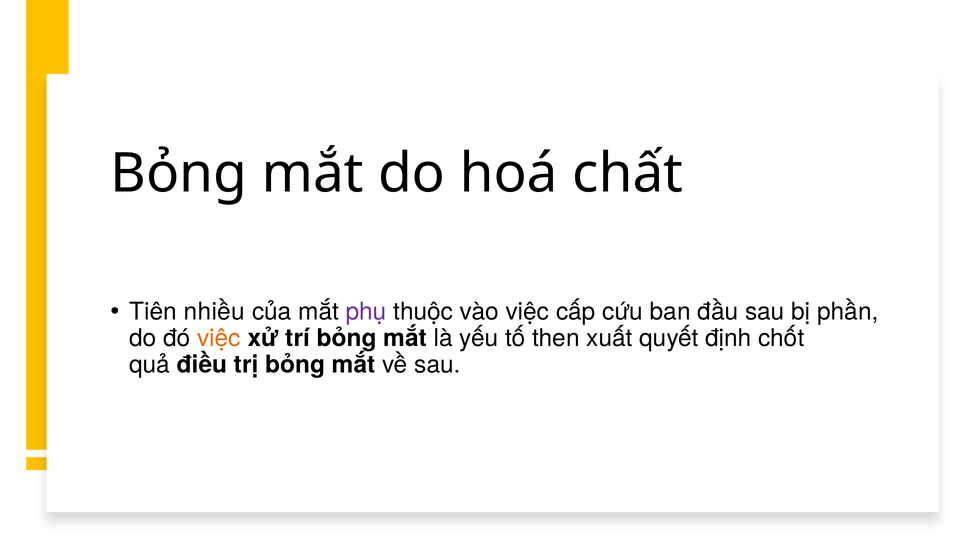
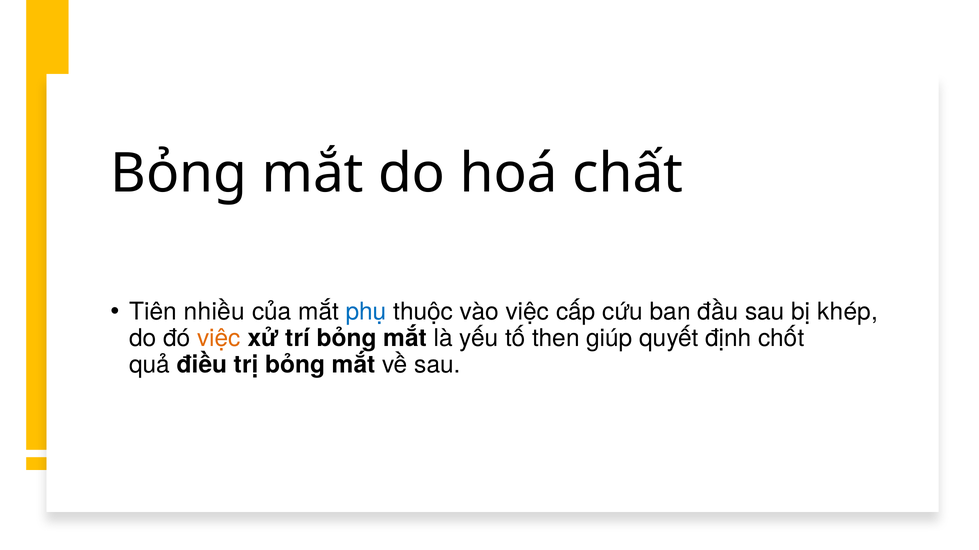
phụ colour: purple -> blue
phần: phần -> khép
xuất: xuất -> giúp
